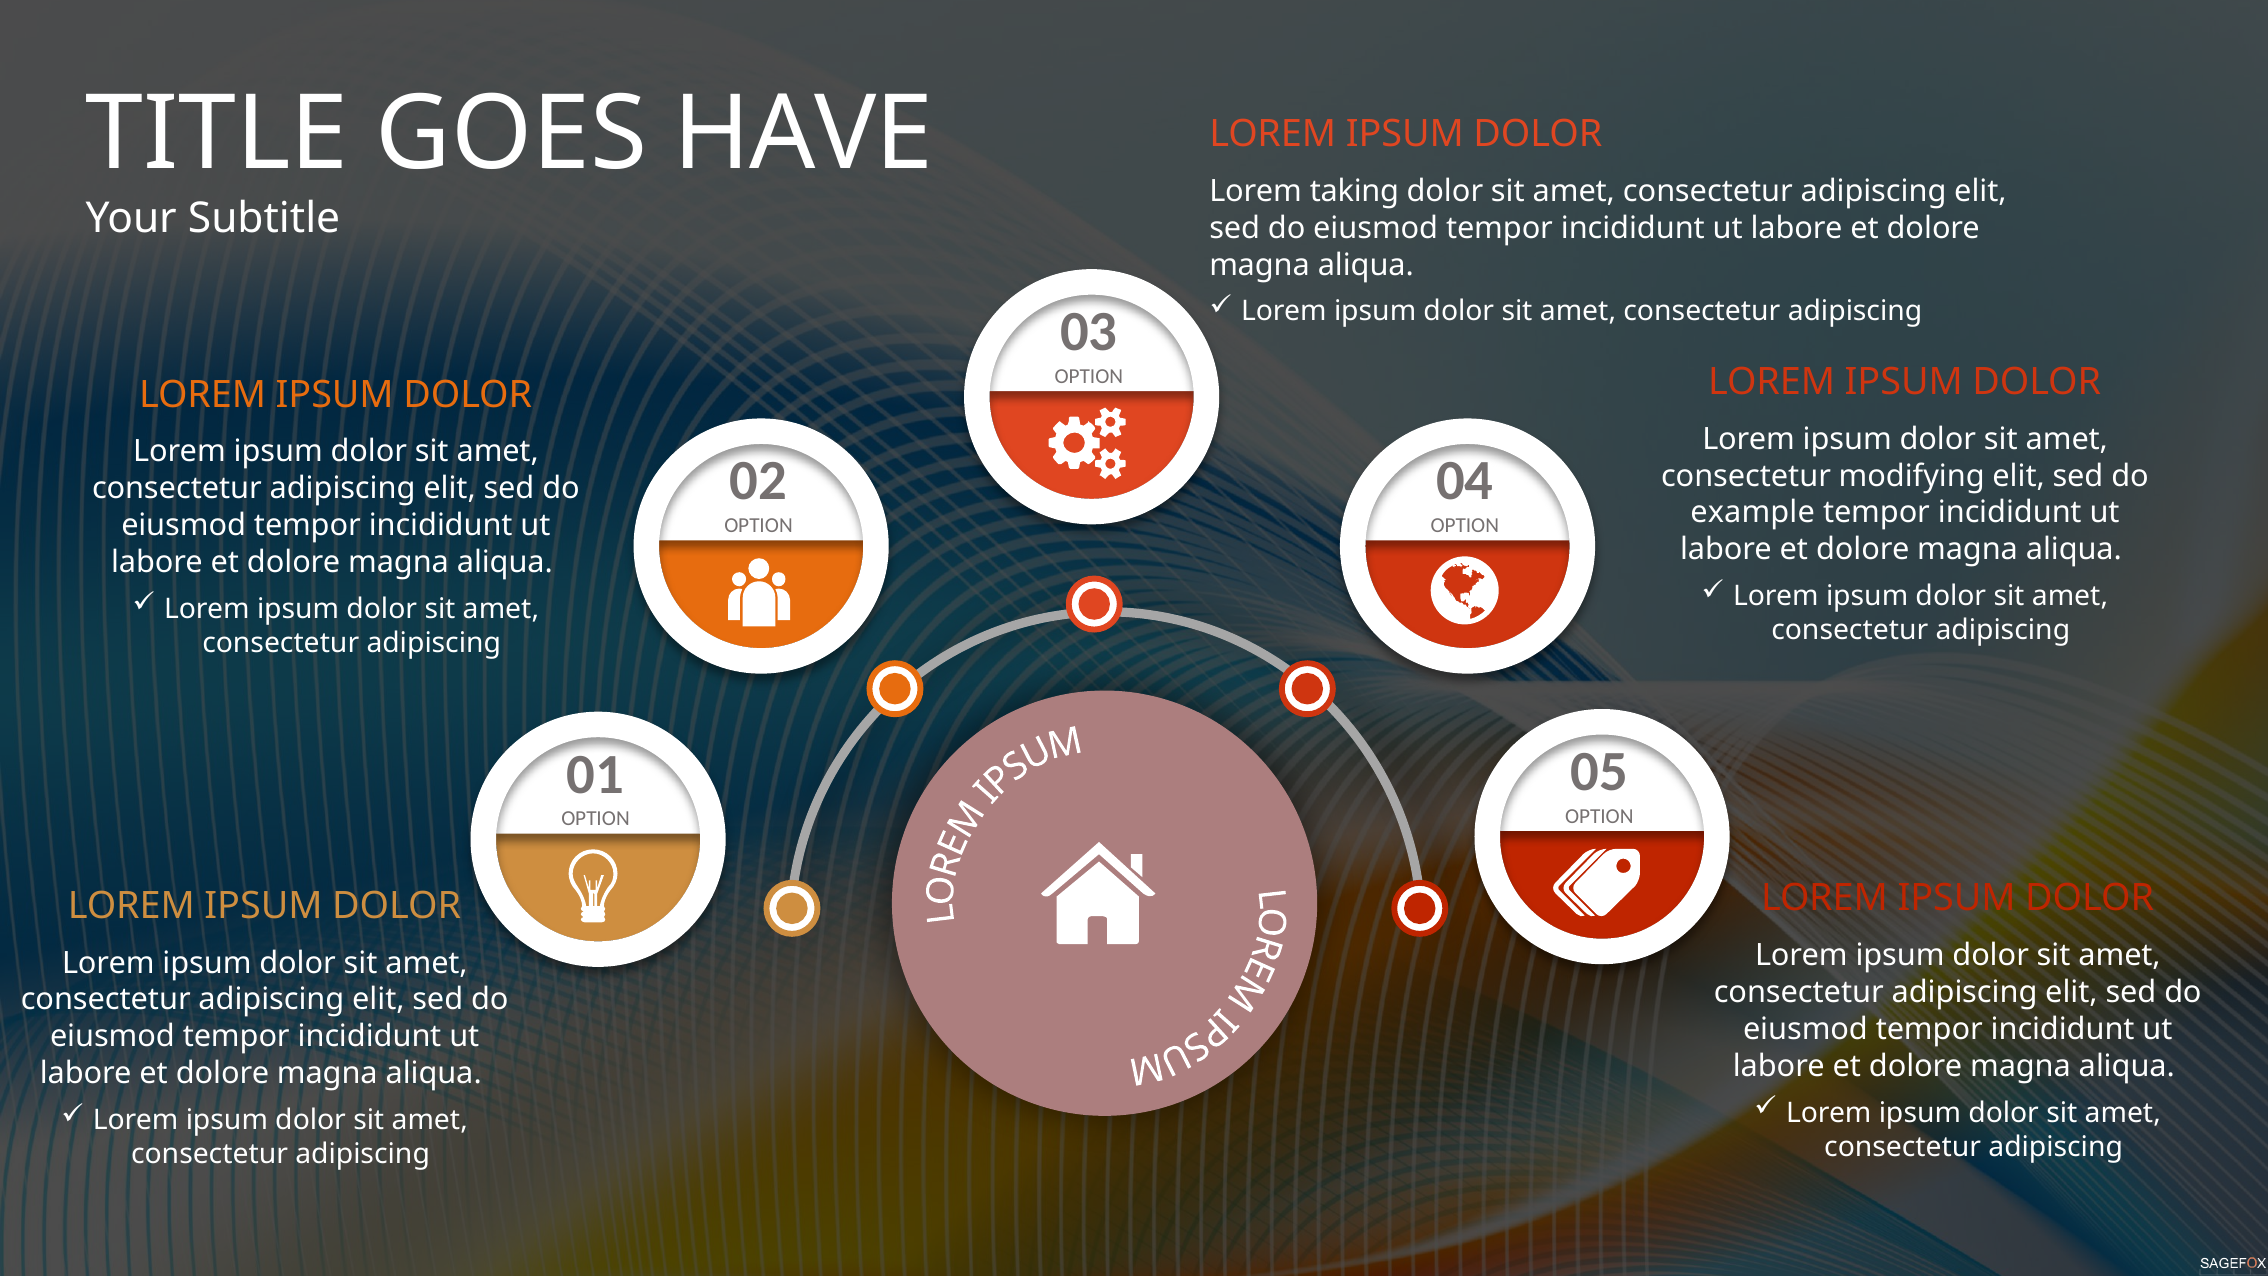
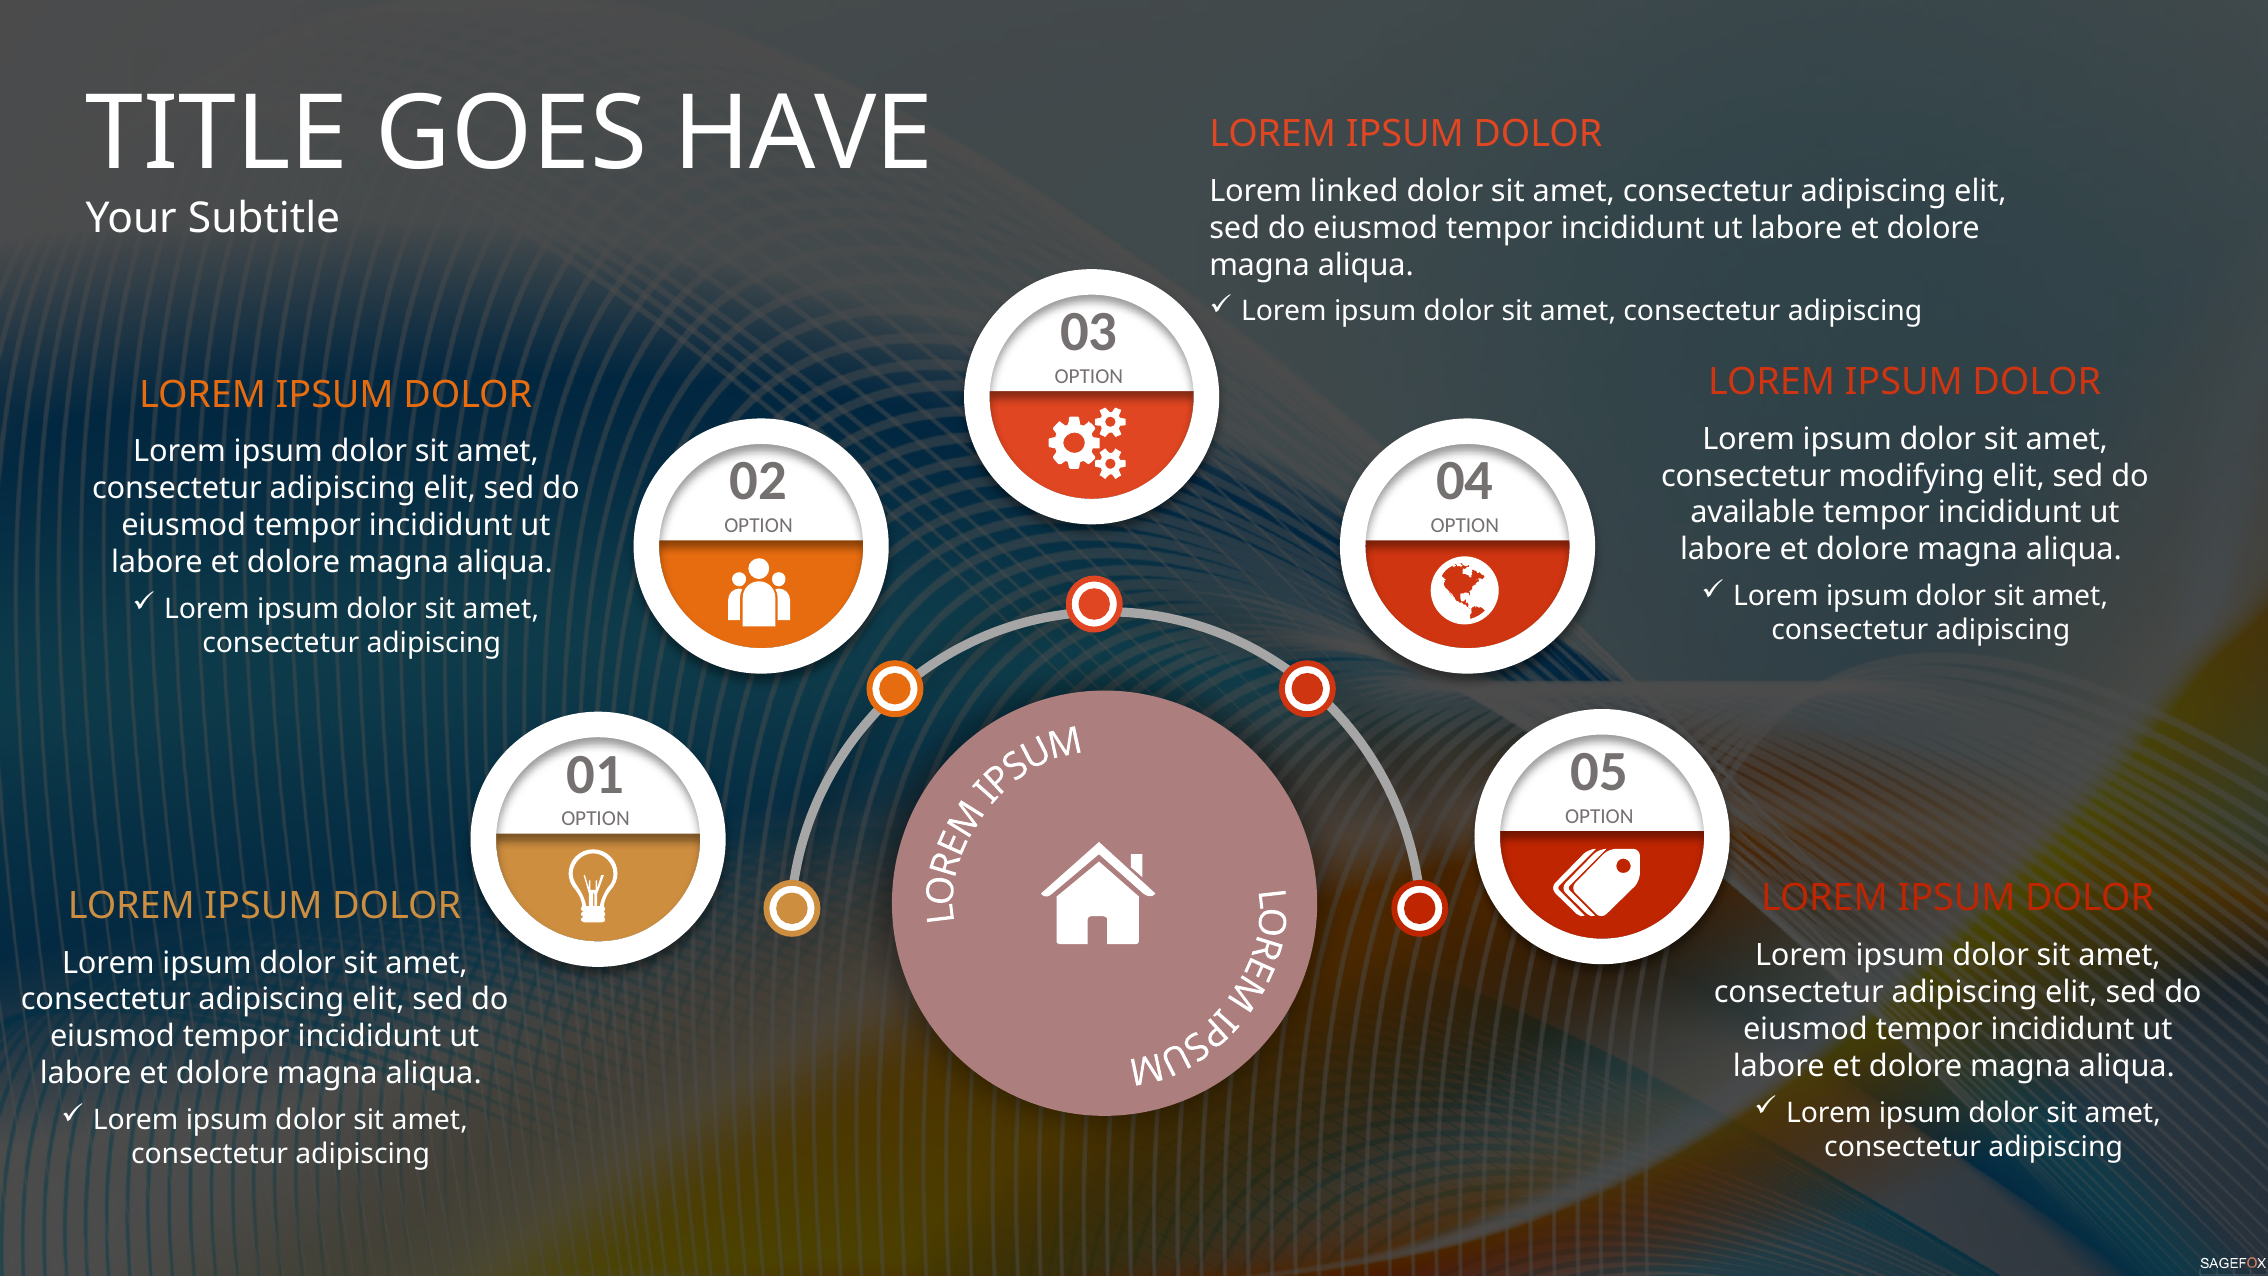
taking: taking -> linked
example: example -> available
